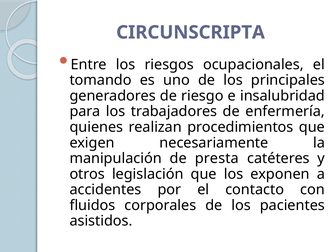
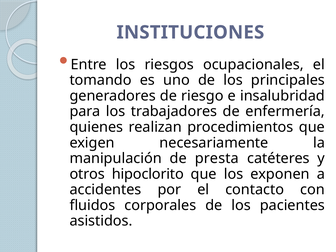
CIRCUNSCRIPTA: CIRCUNSCRIPTA -> INSTITUCIONES
legislación: legislación -> hipoclorito
